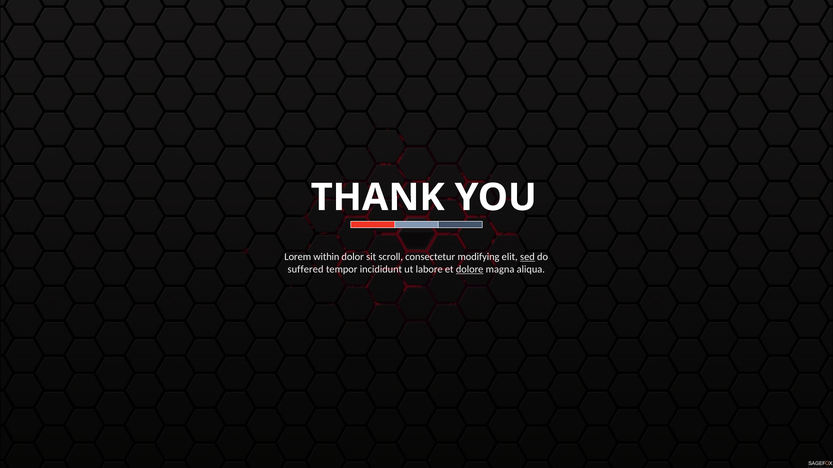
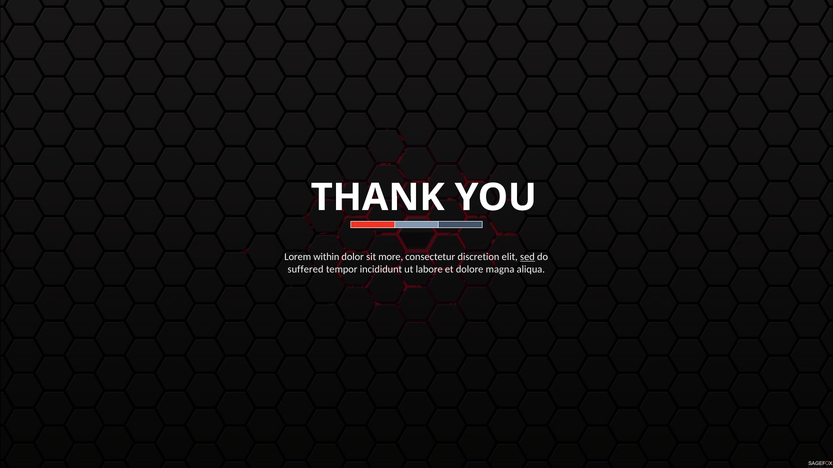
scroll: scroll -> more
modifying: modifying -> discretion
dolore underline: present -> none
